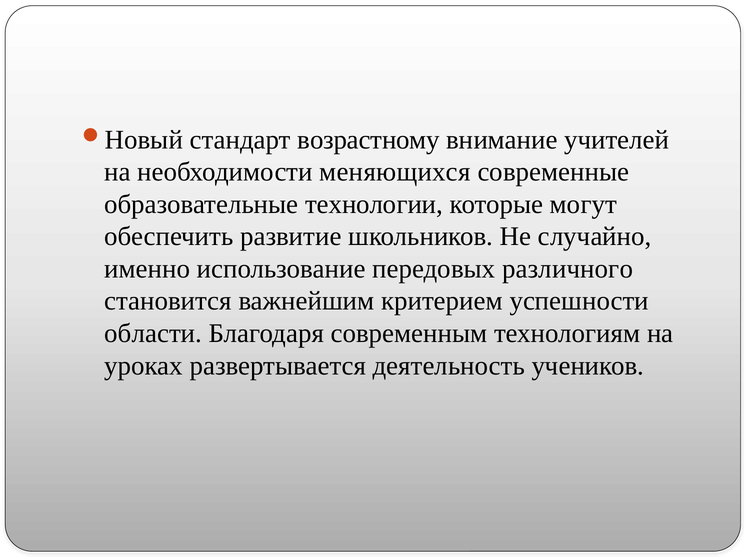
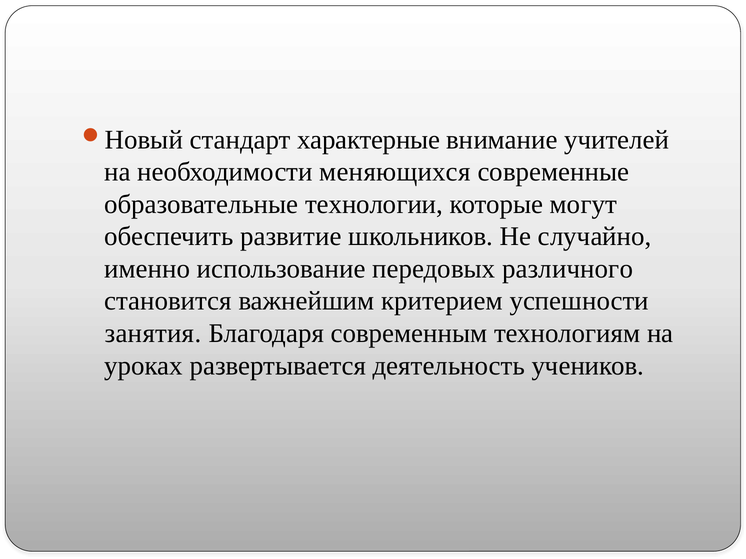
возрастному: возрастному -> характерные
области: области -> занятия
